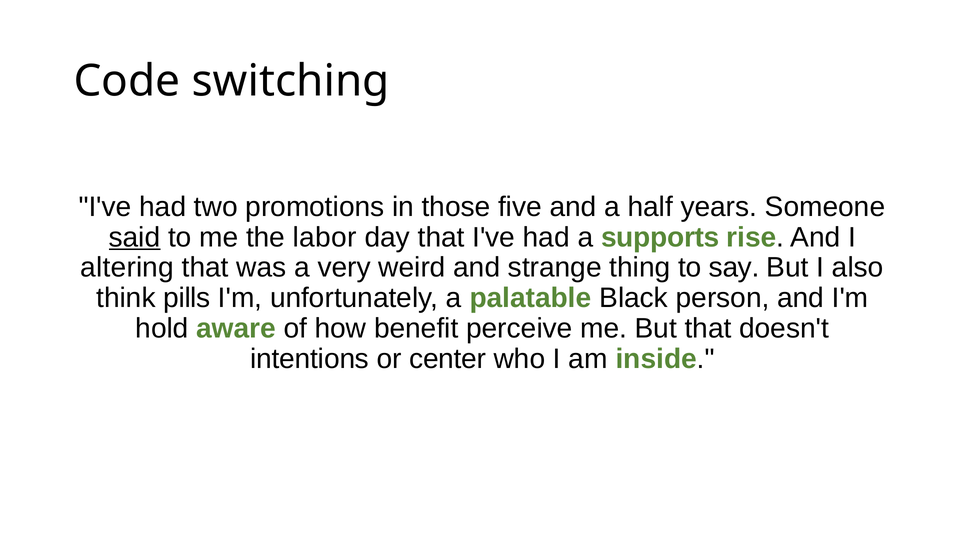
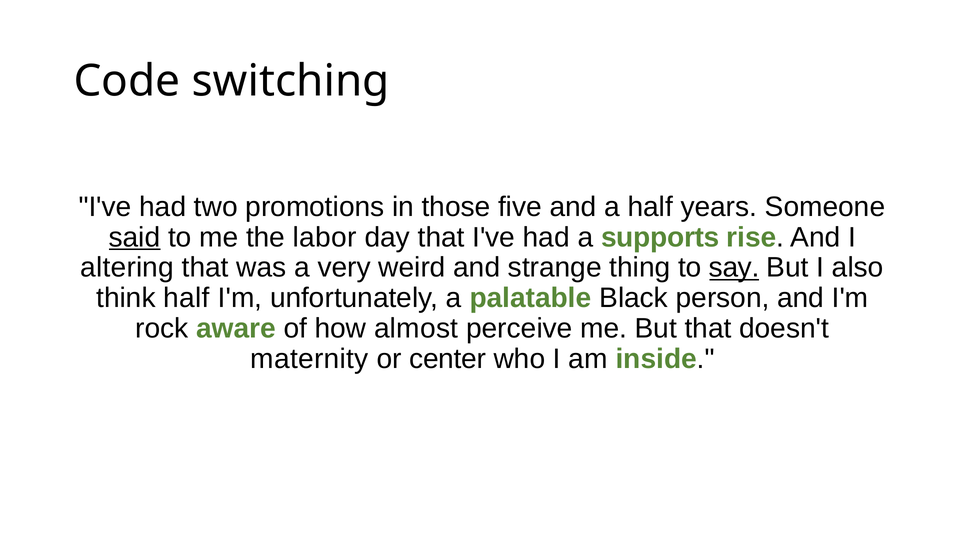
say underline: none -> present
think pills: pills -> half
hold: hold -> rock
benefit: benefit -> almost
intentions: intentions -> maternity
